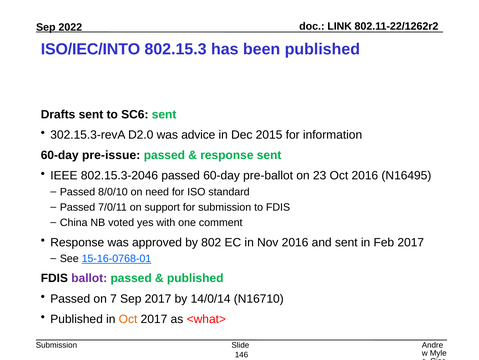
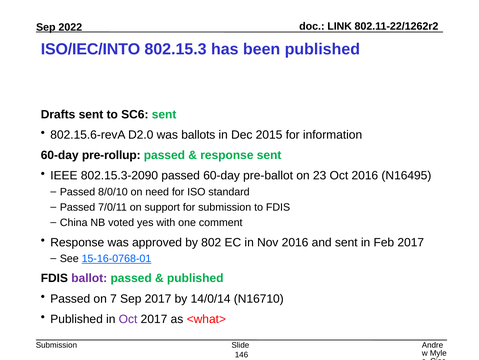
302.15.3-revA: 302.15.3-revA -> 802.15.6-revA
advice: advice -> ballots
pre-issue: pre-issue -> pre-rollup
802.15.3-2046: 802.15.3-2046 -> 802.15.3-2090
Oct at (128, 318) colour: orange -> purple
